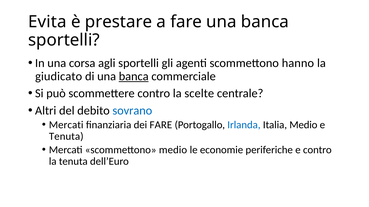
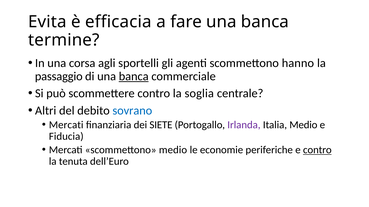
prestare: prestare -> efficacia
sportelli at (64, 40): sportelli -> termine
giudicato: giudicato -> passaggio
scelte: scelte -> soglia
dei FARE: FARE -> SIETE
Irlanda colour: blue -> purple
Tenuta at (66, 137): Tenuta -> Fiducia
contro at (317, 150) underline: none -> present
